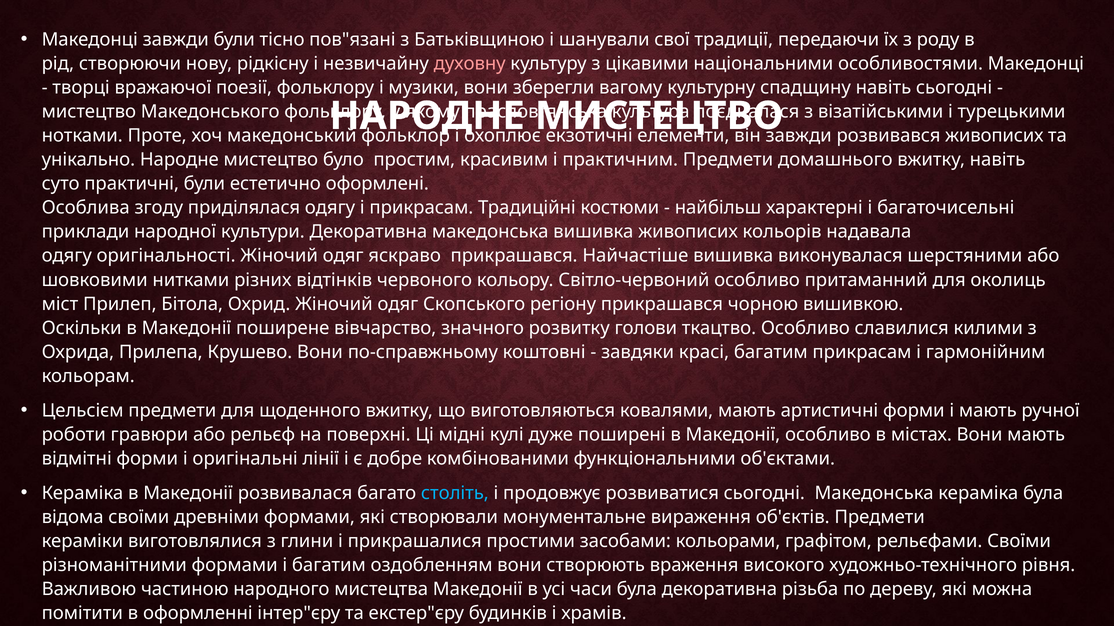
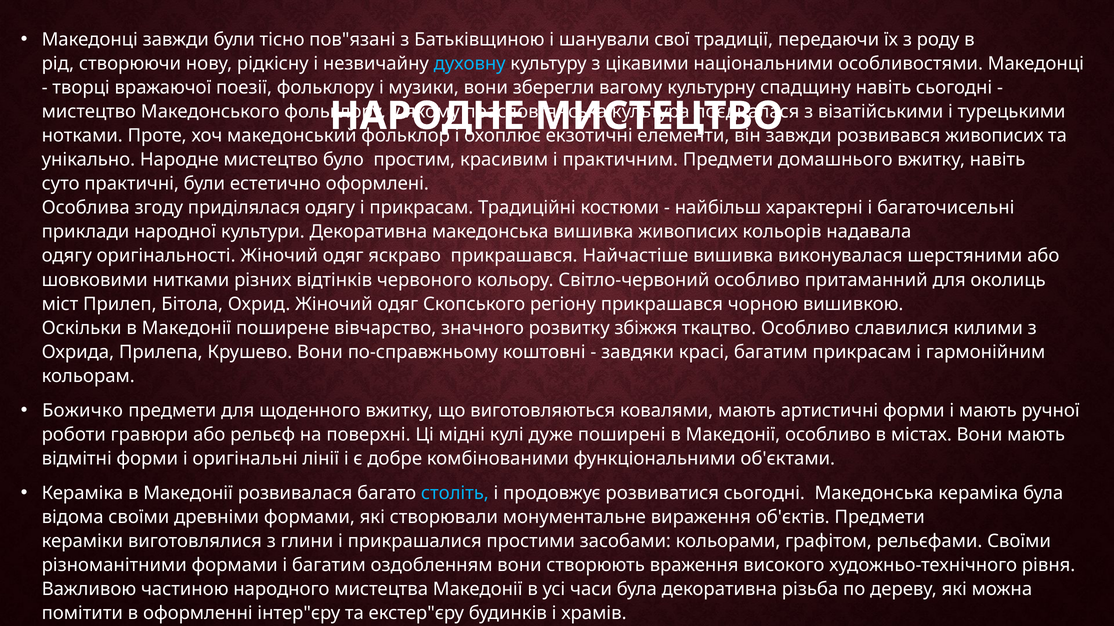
духовну colour: pink -> light blue
голови: голови -> збіжжя
Цельсієм: Цельсієм -> Божичко
